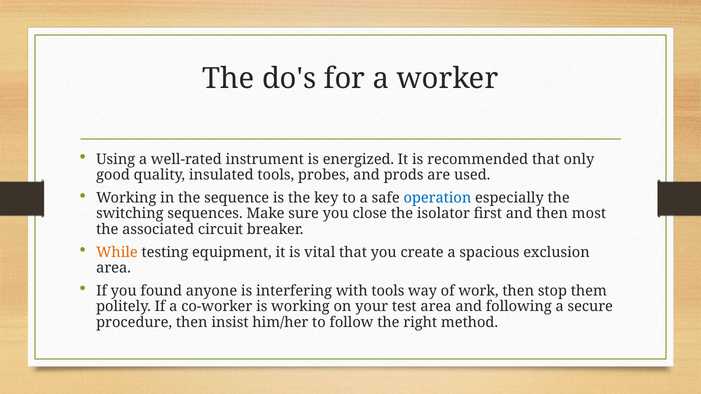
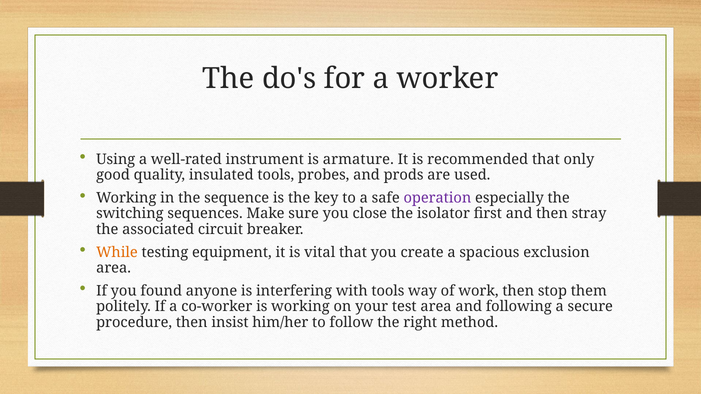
energized: energized -> armature
operation colour: blue -> purple
most: most -> stray
